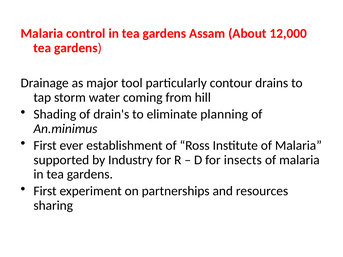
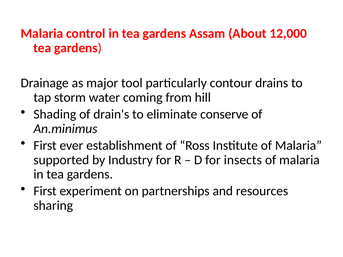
planning: planning -> conserve
